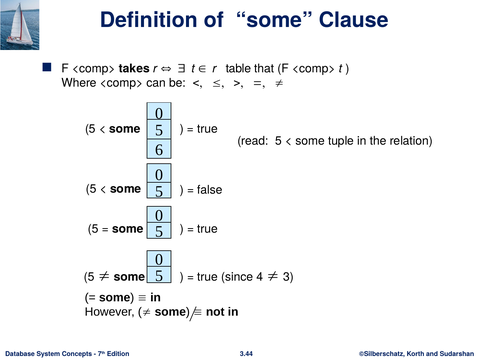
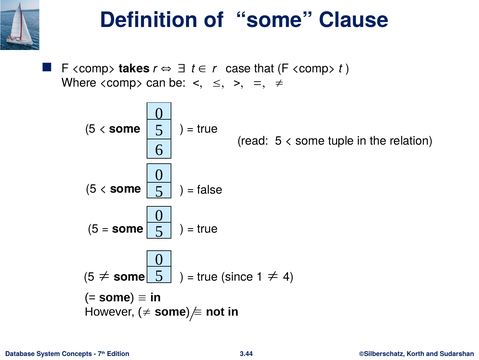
table: table -> case
4: 4 -> 1
3: 3 -> 4
